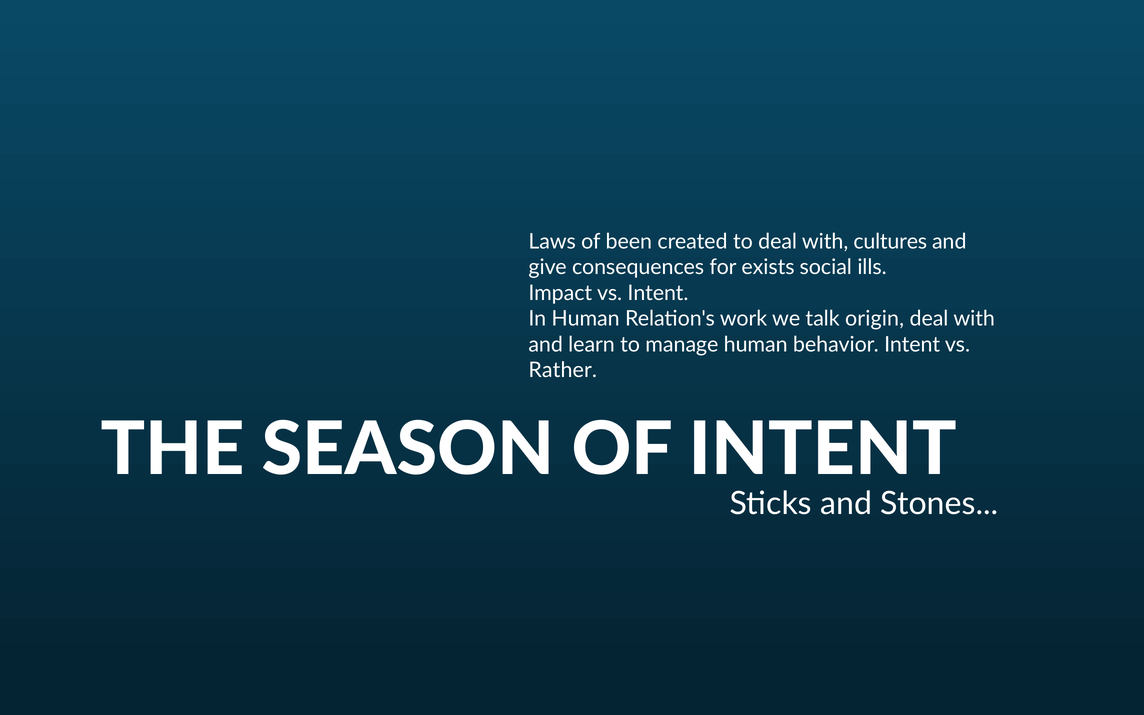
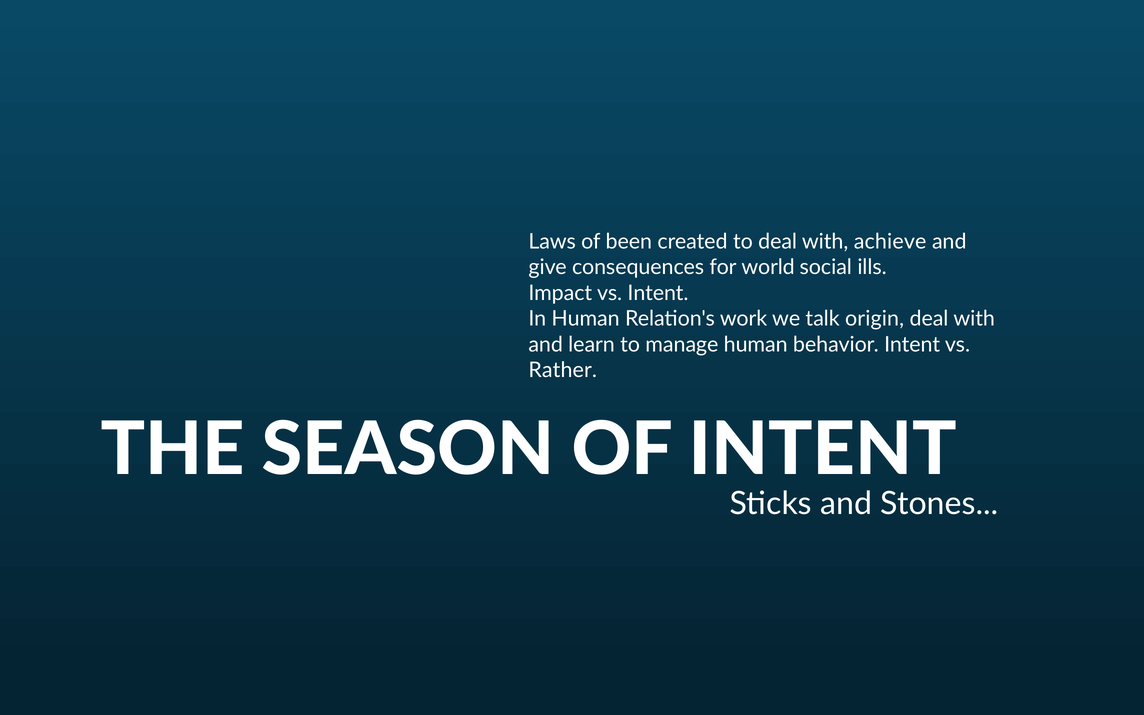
cultures: cultures -> achieve
exists: exists -> world
